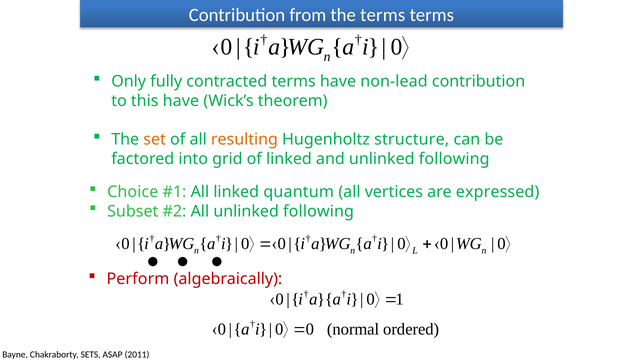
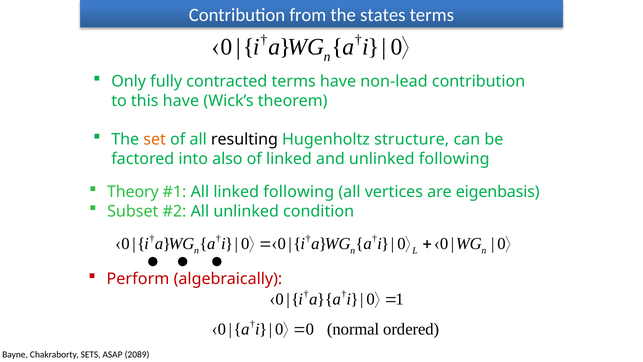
the terms: terms -> states
resulting colour: orange -> black
grid: grid -> also
Choice: Choice -> Theory
linked quantum: quantum -> following
expressed: expressed -> eigenbasis
All unlinked following: following -> condition
2011: 2011 -> 2089
